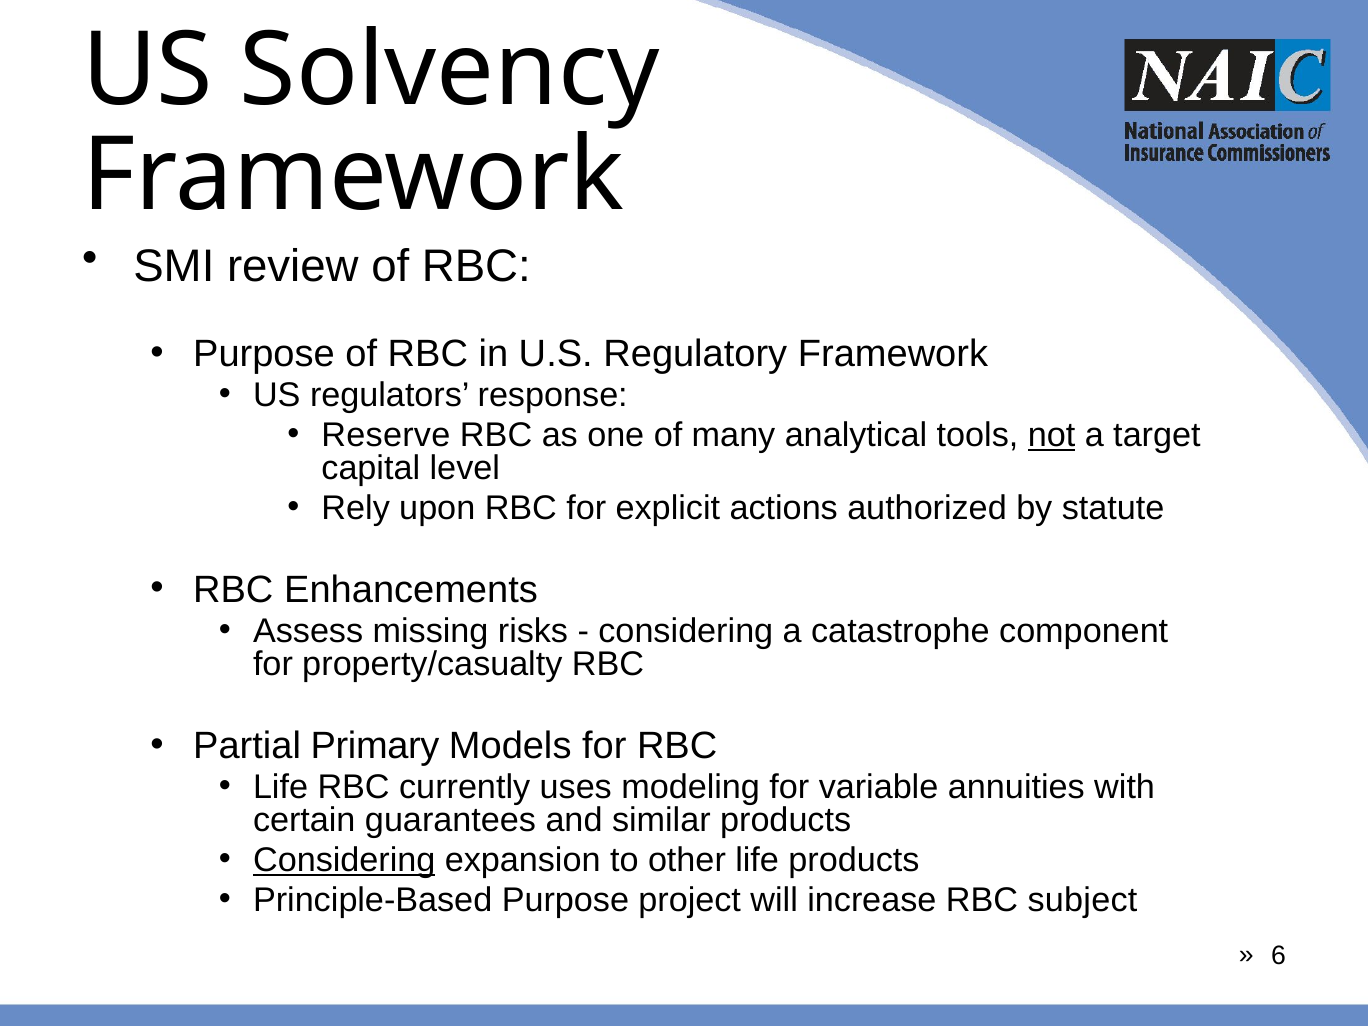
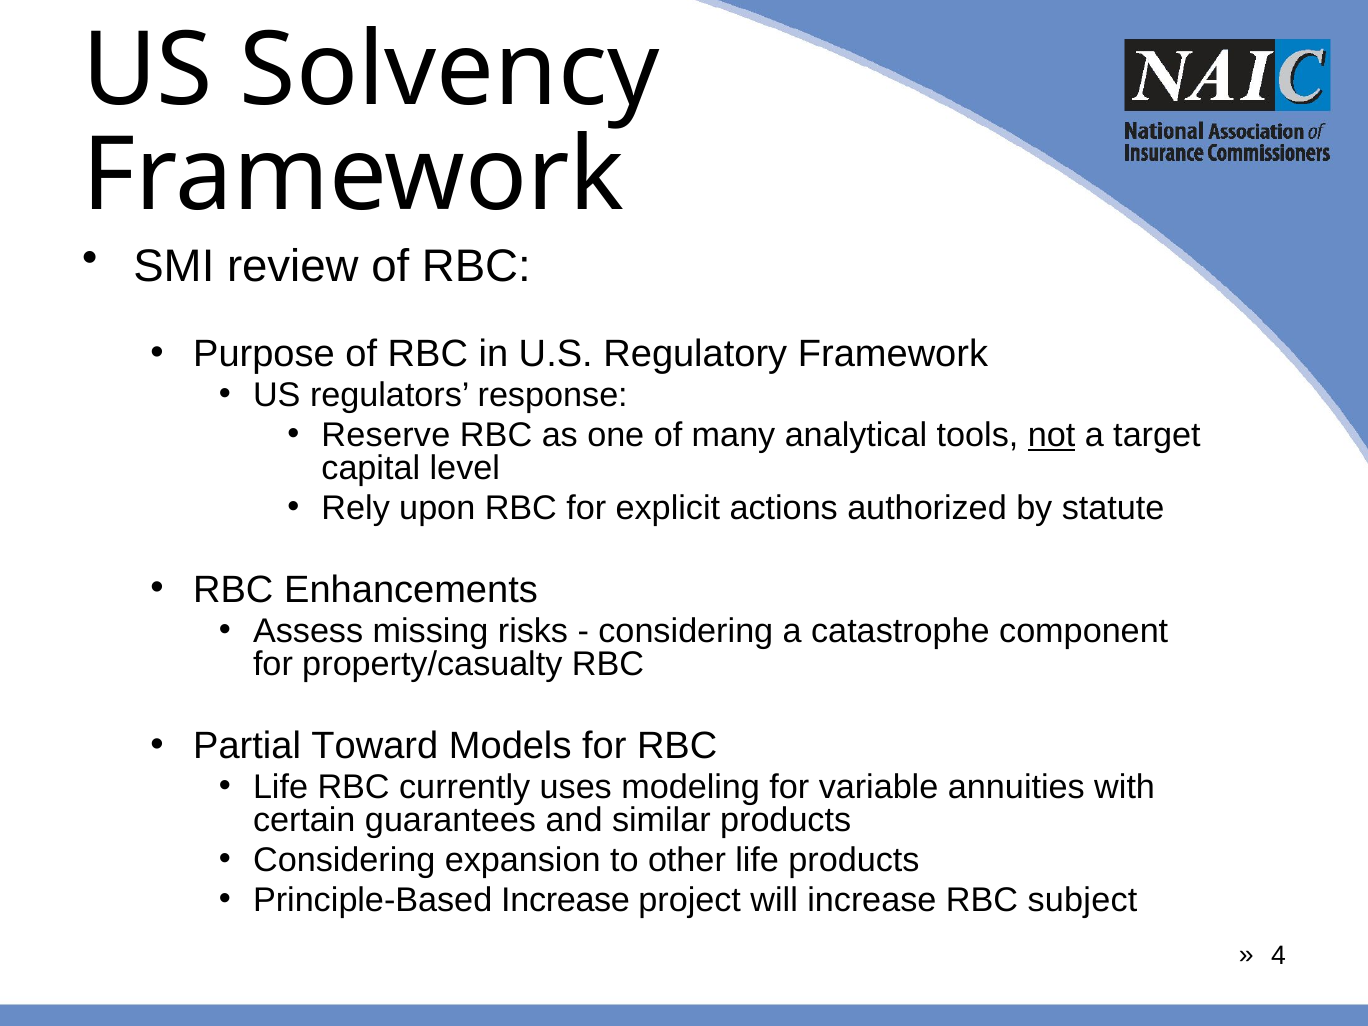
Primary: Primary -> Toward
Considering at (344, 860) underline: present -> none
Principle-Based Purpose: Purpose -> Increase
6: 6 -> 4
